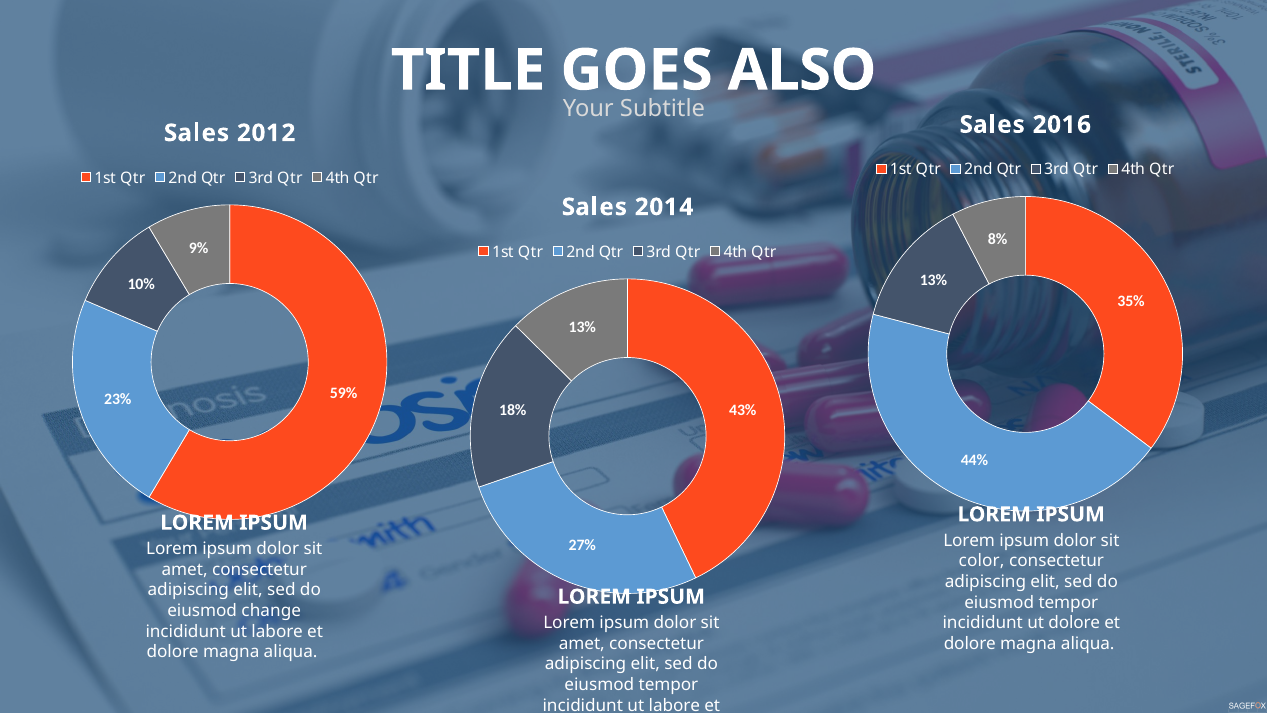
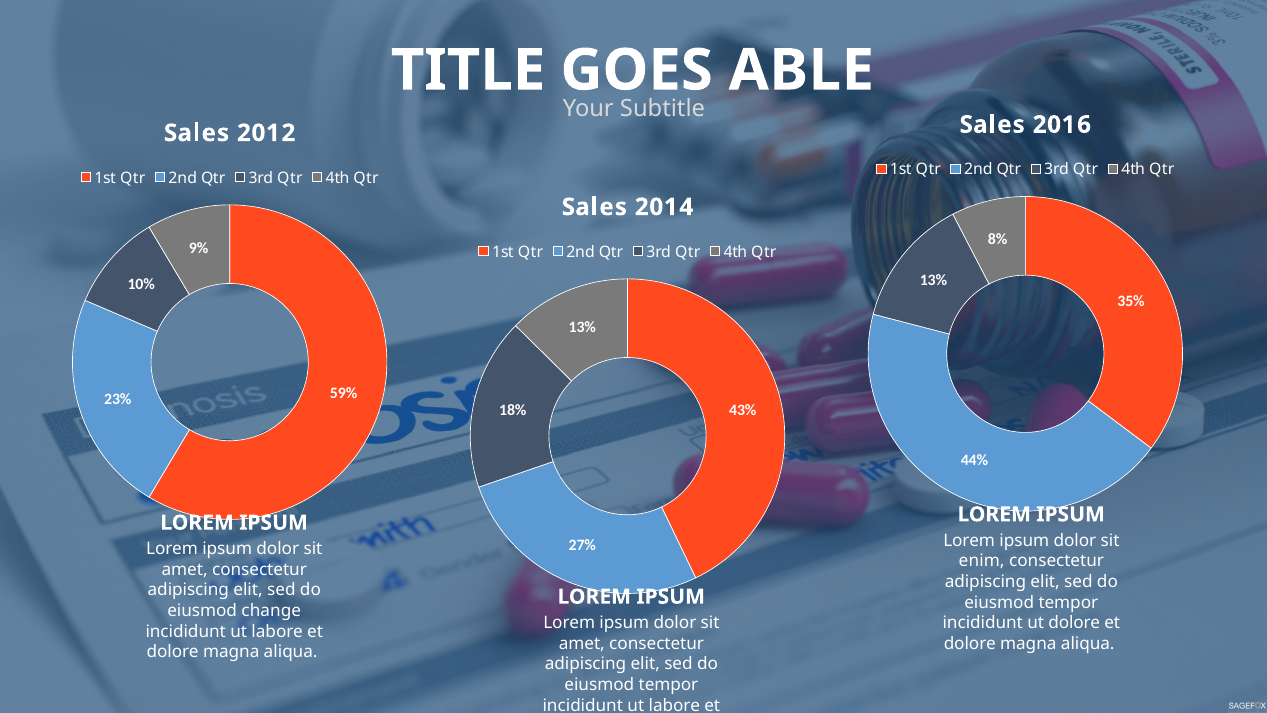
ALSO: ALSO -> ABLE
color: color -> enim
